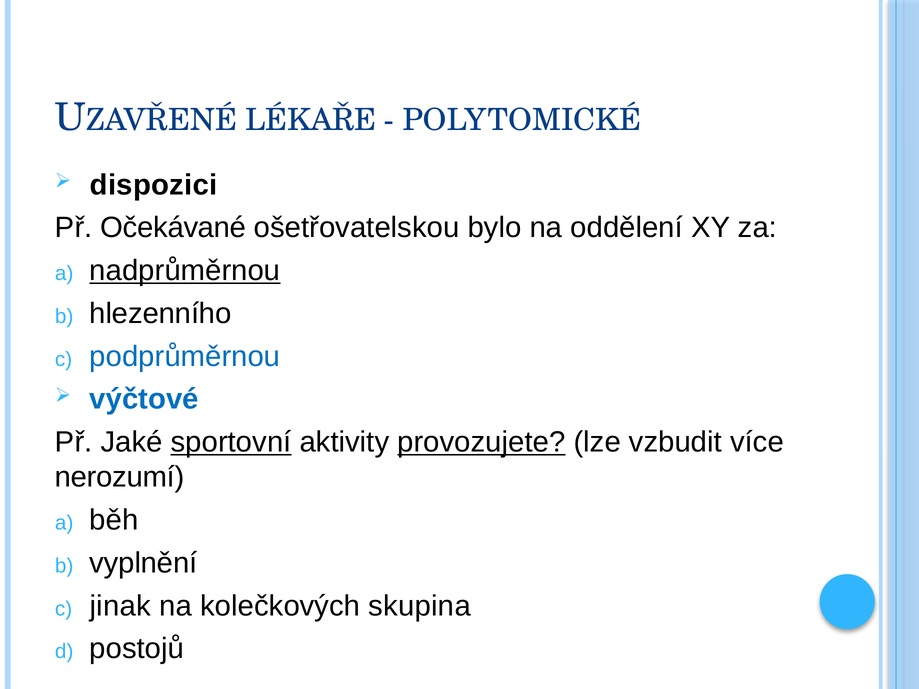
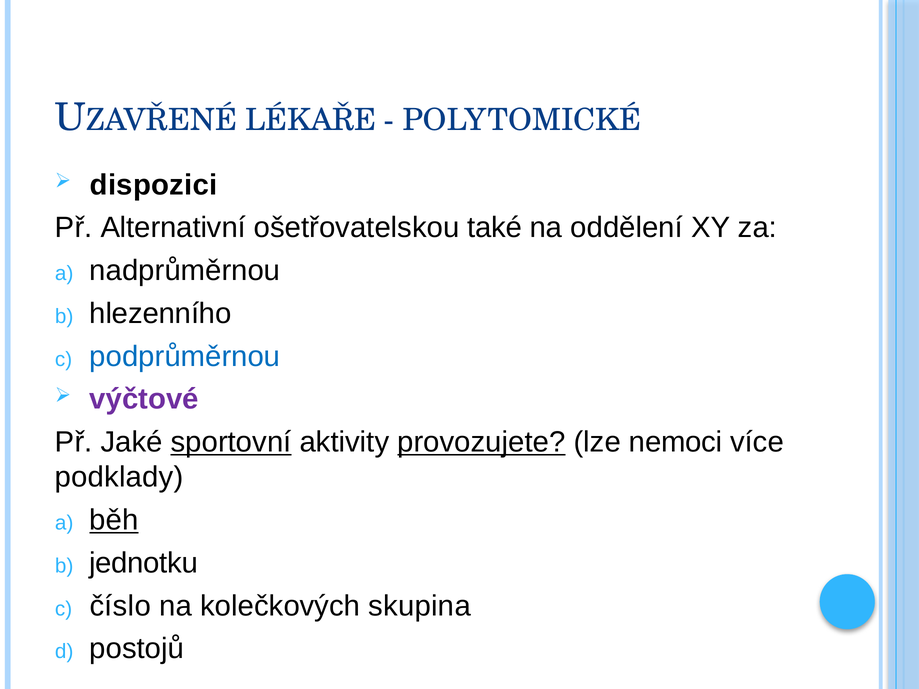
Očekávané: Očekávané -> Alternativní
bylo: bylo -> také
nadprůměrnou underline: present -> none
výčtové colour: blue -> purple
vzbudit: vzbudit -> nemoci
nerozumí: nerozumí -> podklady
běh underline: none -> present
vyplnění: vyplnění -> jednotku
jinak: jinak -> číslo
